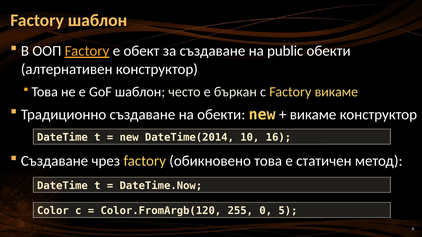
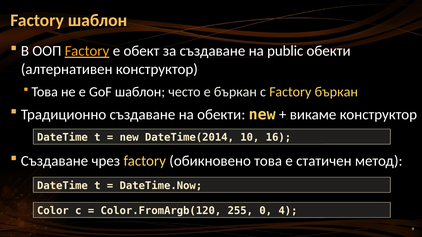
Factory викаме: викаме -> бъркан
5: 5 -> 4
